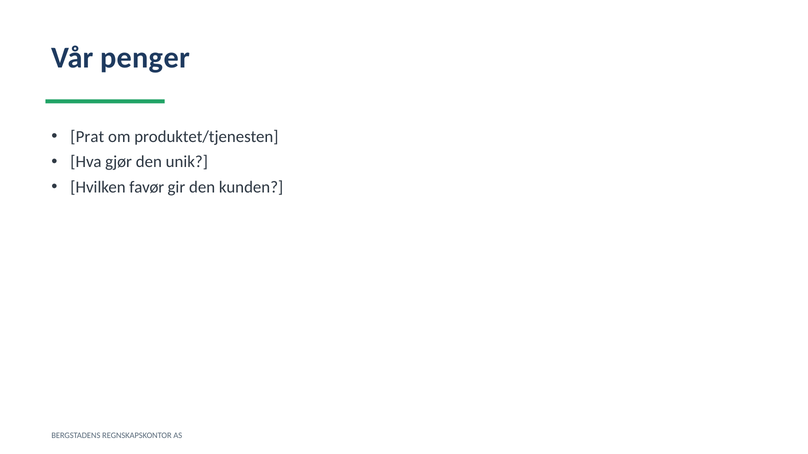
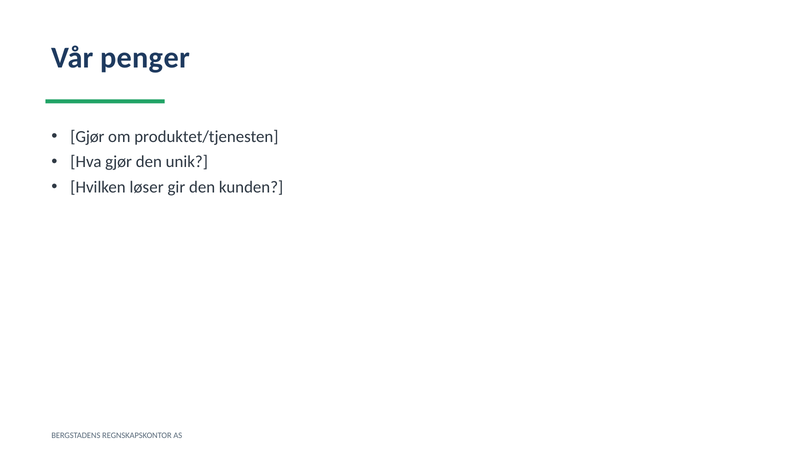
Prat at (87, 137): Prat -> Gjør
favør: favør -> løser
